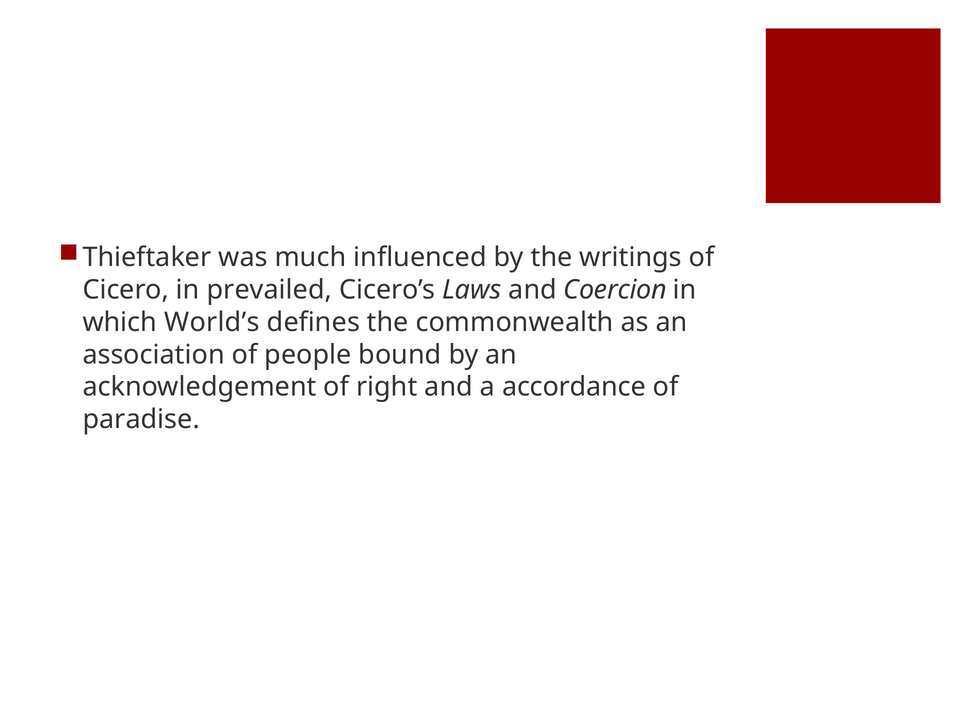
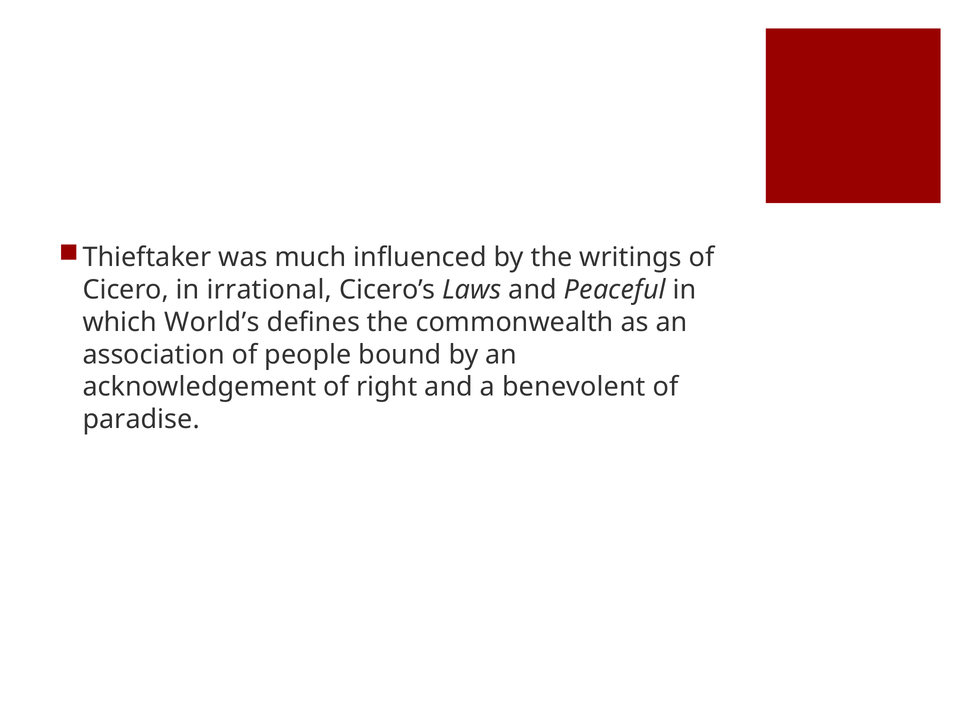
prevailed: prevailed -> irrational
Coercion: Coercion -> Peaceful
accordance: accordance -> benevolent
